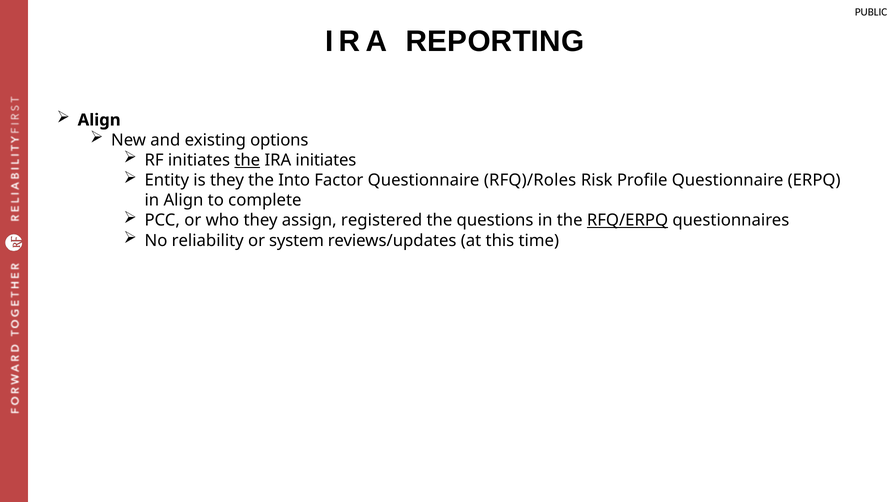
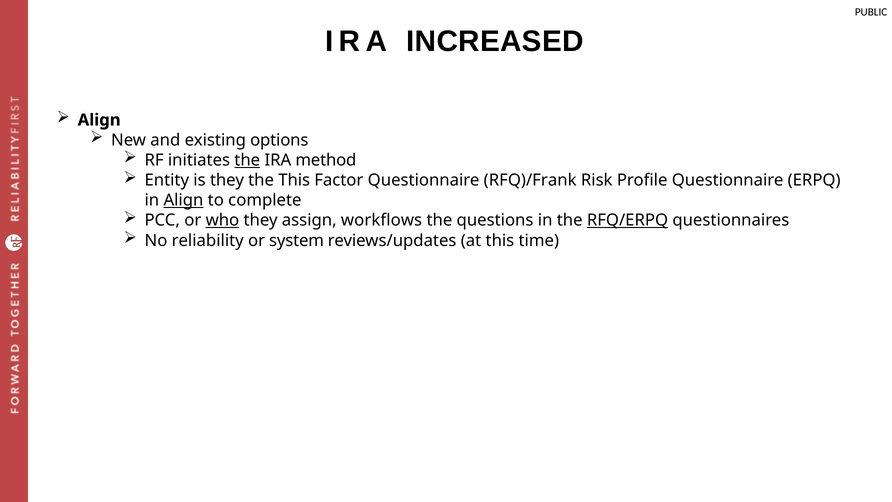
REPORTING: REPORTING -> INCREASED
IRA initiates: initiates -> method
the Into: Into -> This
RFQ)/Roles: RFQ)/Roles -> RFQ)/Frank
Align at (183, 200) underline: none -> present
who underline: none -> present
registered: registered -> workflows
